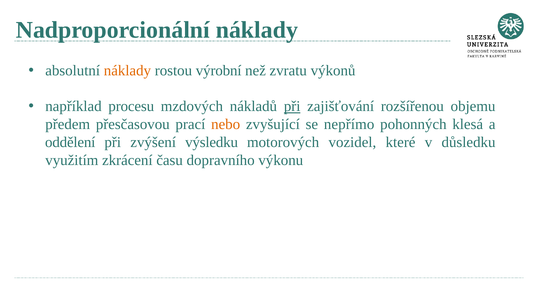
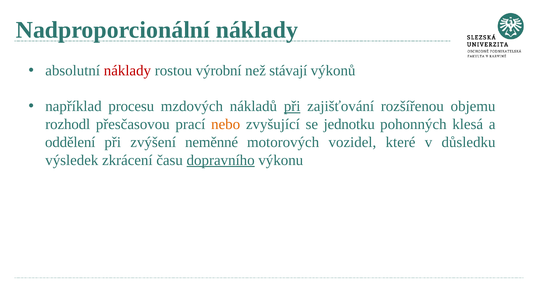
náklady at (127, 71) colour: orange -> red
zvratu: zvratu -> stávají
předem: předem -> rozhodl
nepřímo: nepřímo -> jednotku
výsledku: výsledku -> neměnné
využitím: využitím -> výsledek
dopravního underline: none -> present
